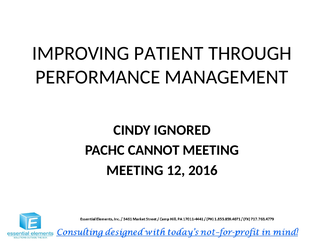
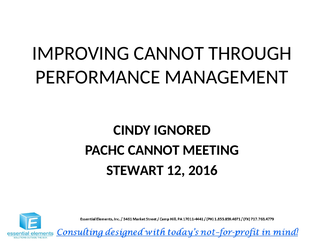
IMPROVING PATIENT: PATIENT -> CANNOT
MEETING at (135, 170): MEETING -> STEWART
